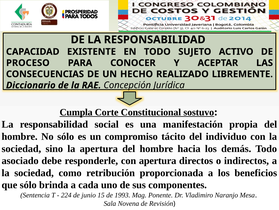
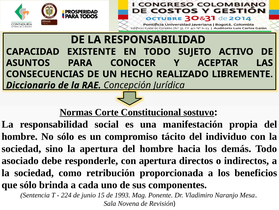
PROCESO: PROCESO -> ASUNTOS
Cumpla: Cumpla -> Normas
